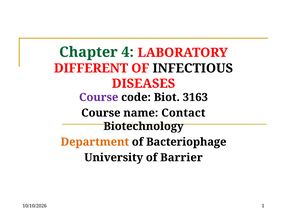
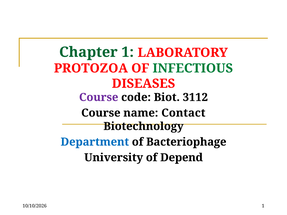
Chapter 4: 4 -> 1
DIFFERENT: DIFFERENT -> PROTOZOA
INFECTIOUS colour: black -> green
3163: 3163 -> 3112
Department colour: orange -> blue
Barrier: Barrier -> Depend
